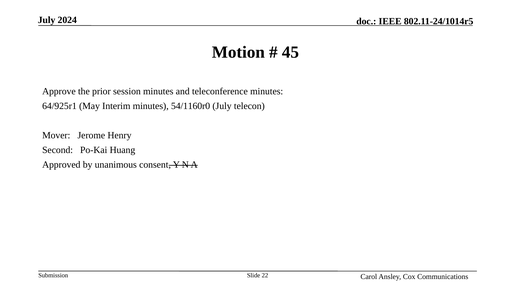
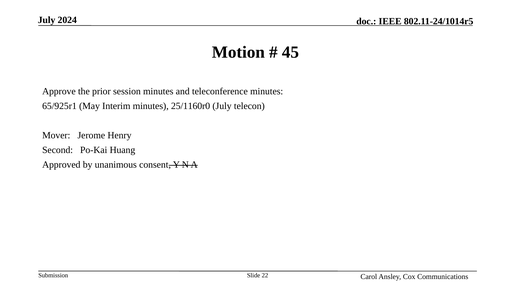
64/925r1: 64/925r1 -> 65/925r1
54/1160r0: 54/1160r0 -> 25/1160r0
